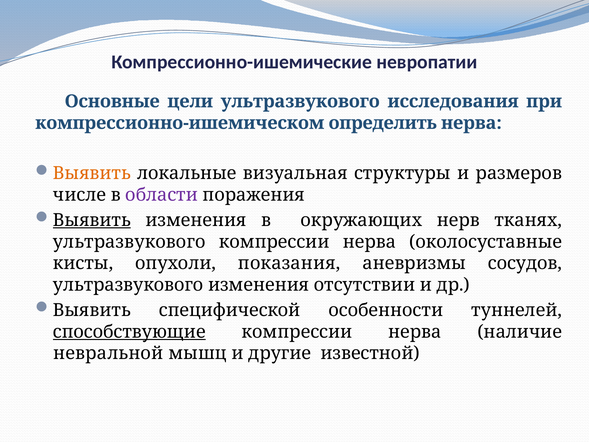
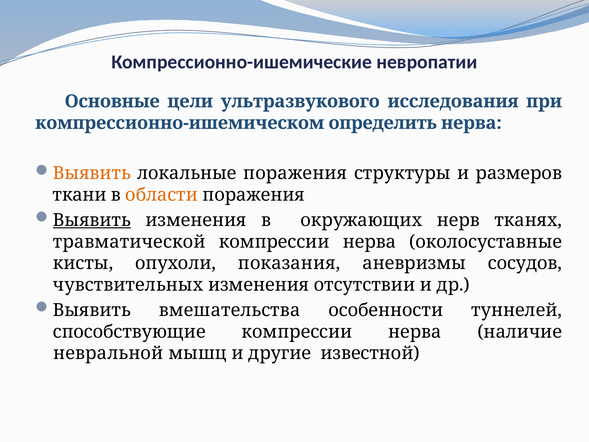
локальные визуальная: визуальная -> поражения
числе: числе -> ткани
области colour: purple -> orange
ультразвукового at (129, 242): ультразвукового -> травматической
ультразвукового at (128, 285): ультразвукового -> чувствительных
специфической: специфической -> вмешательства
способствующие underline: present -> none
